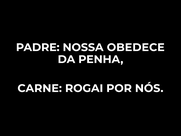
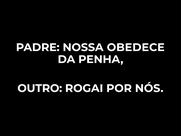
CARNE: CARNE -> OUTRO
